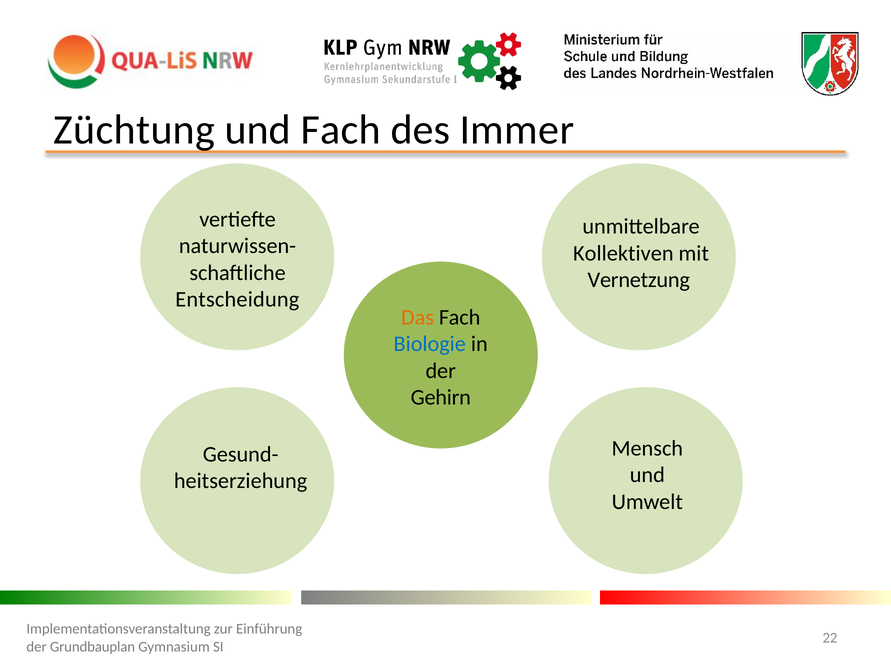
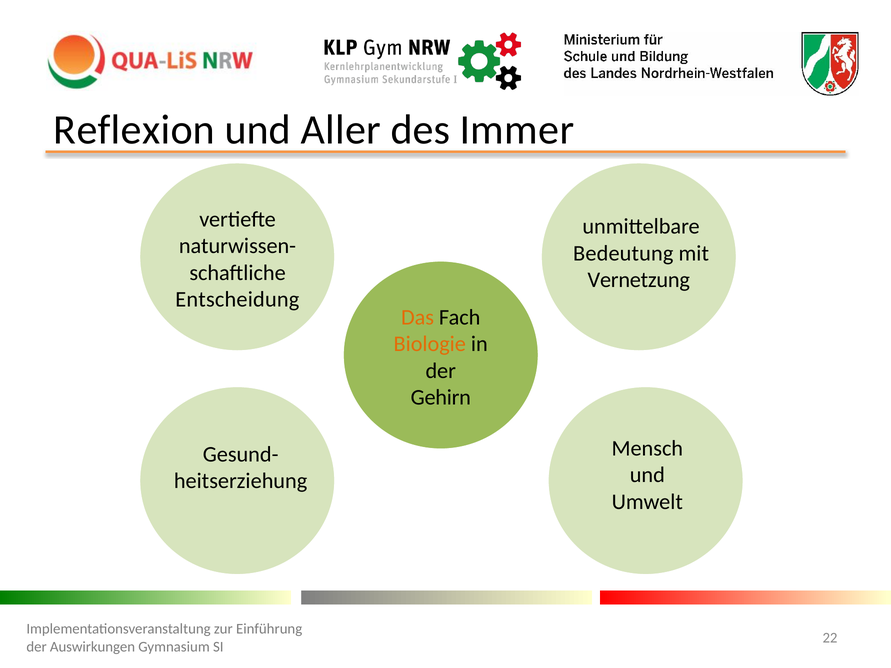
Züchtung: Züchtung -> Reflexion
und Fach: Fach -> Aller
Kollektiven: Kollektiven -> Bedeutung
Biologie colour: blue -> orange
Grundbauplan: Grundbauplan -> Auswirkungen
